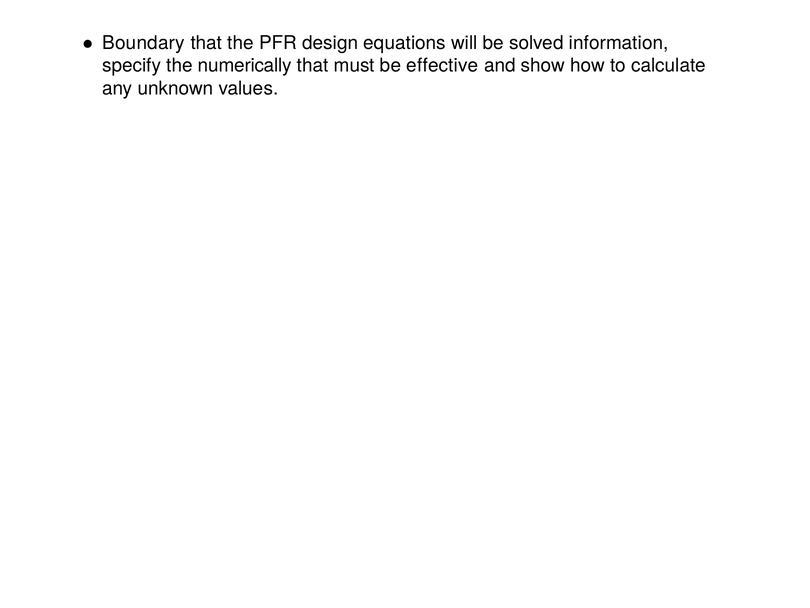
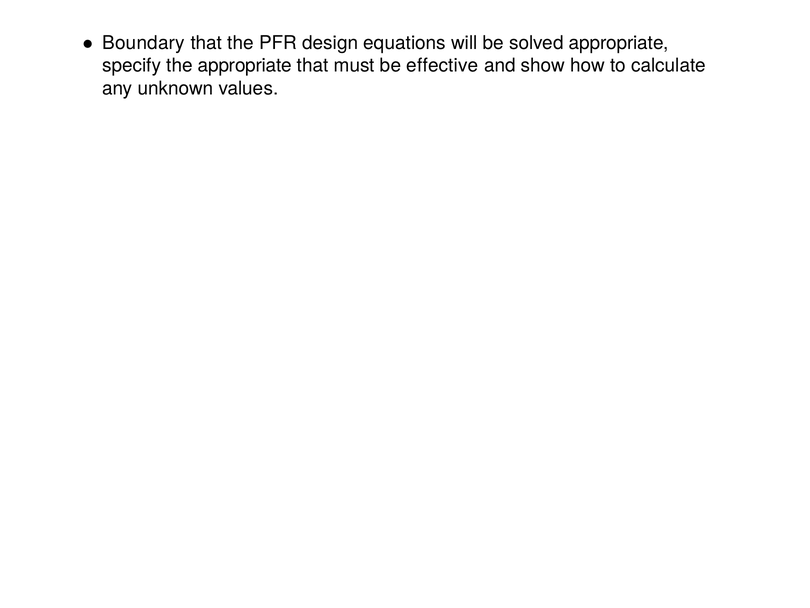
solved information: information -> appropriate
the numerically: numerically -> appropriate
